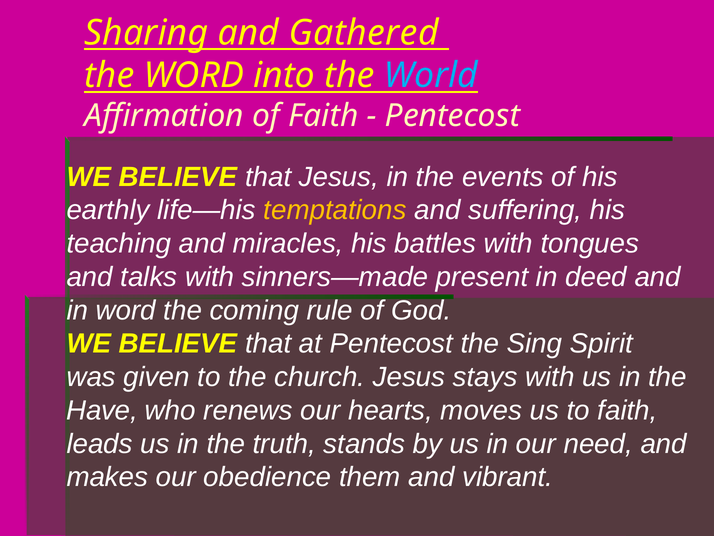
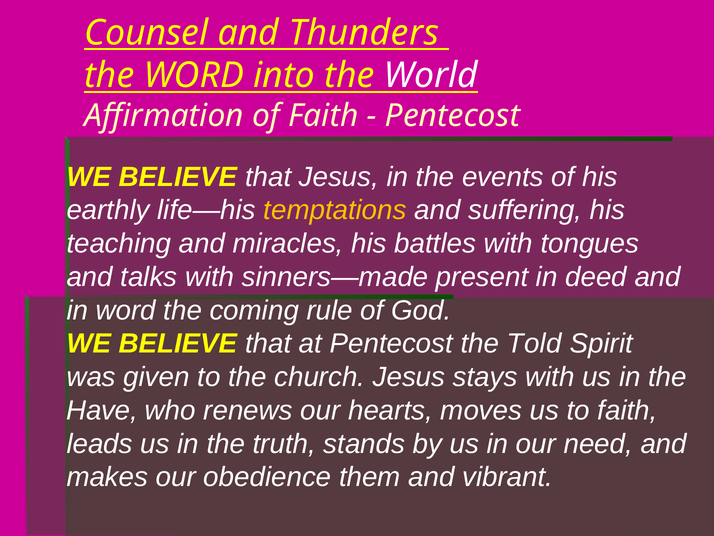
Sharing: Sharing -> Counsel
Gathered: Gathered -> Thunders
World colour: light blue -> white
Sing: Sing -> Told
